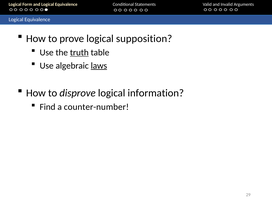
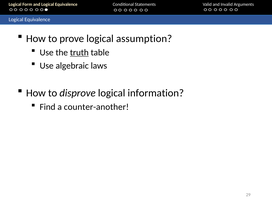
supposition: supposition -> assumption
laws underline: present -> none
counter-number: counter-number -> counter-another
